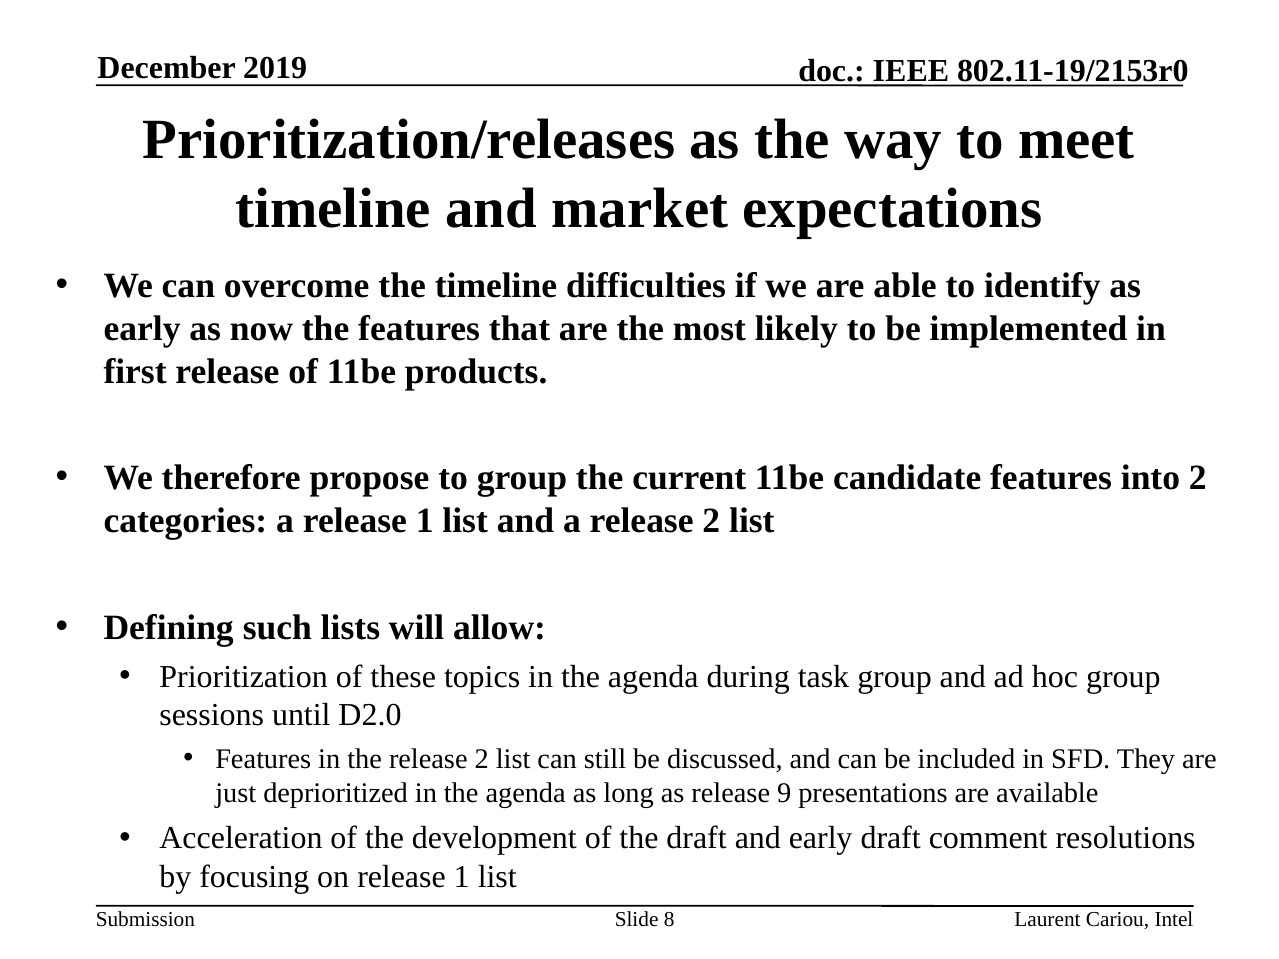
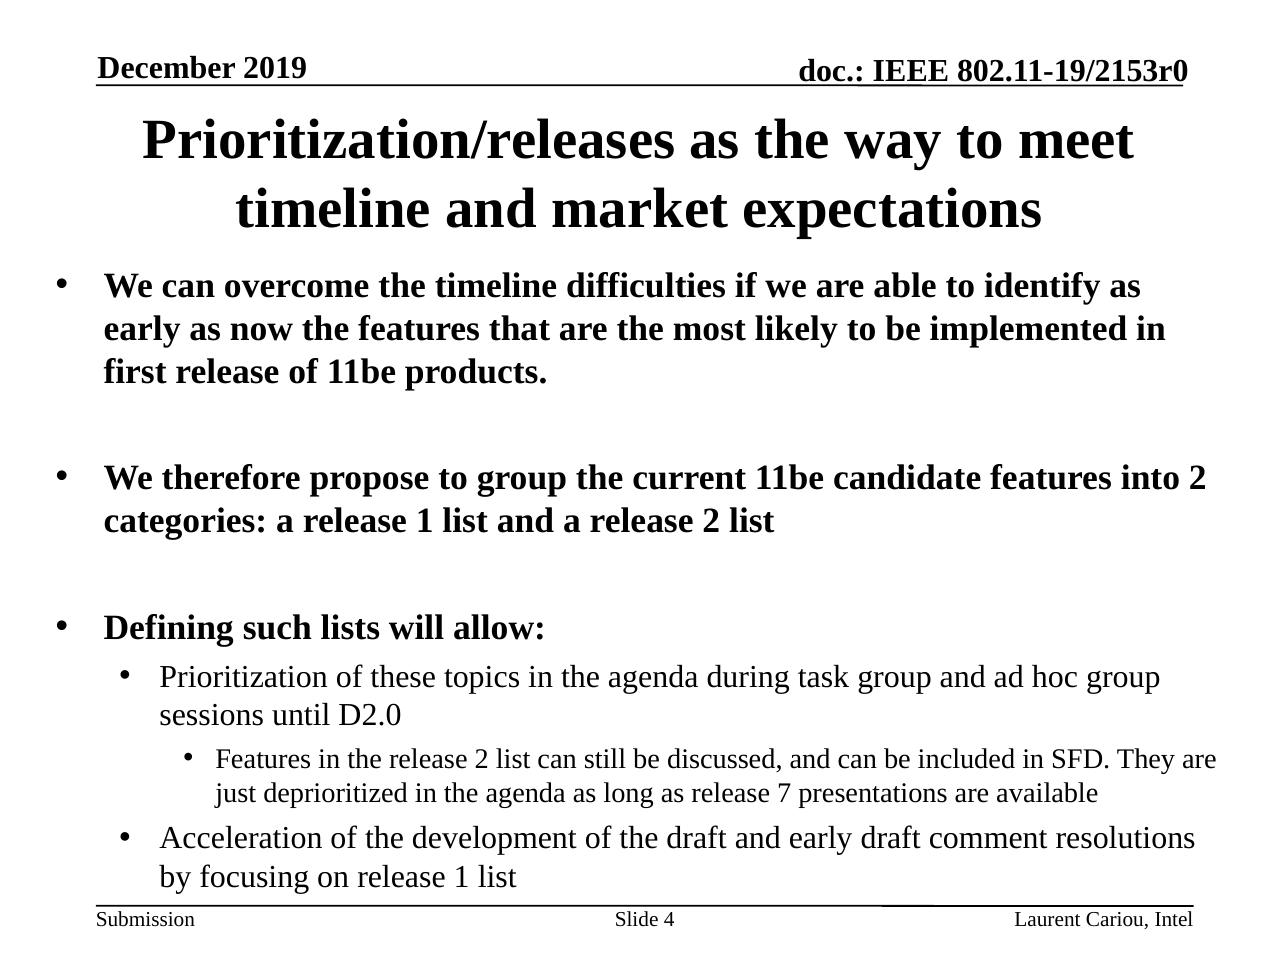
9: 9 -> 7
8: 8 -> 4
